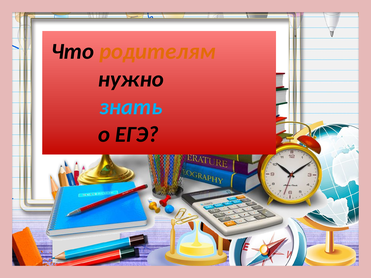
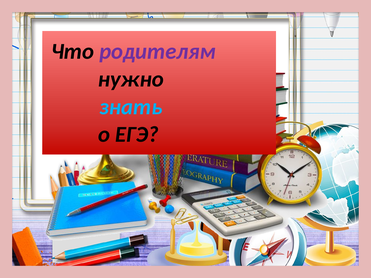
родителям colour: orange -> purple
